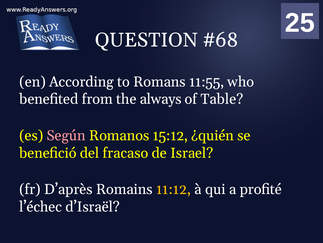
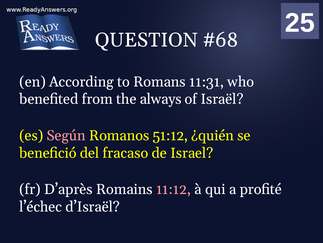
11:55: 11:55 -> 11:31
Table: Table -> Israël
15:12: 15:12 -> 51:12
11:12 colour: yellow -> pink
